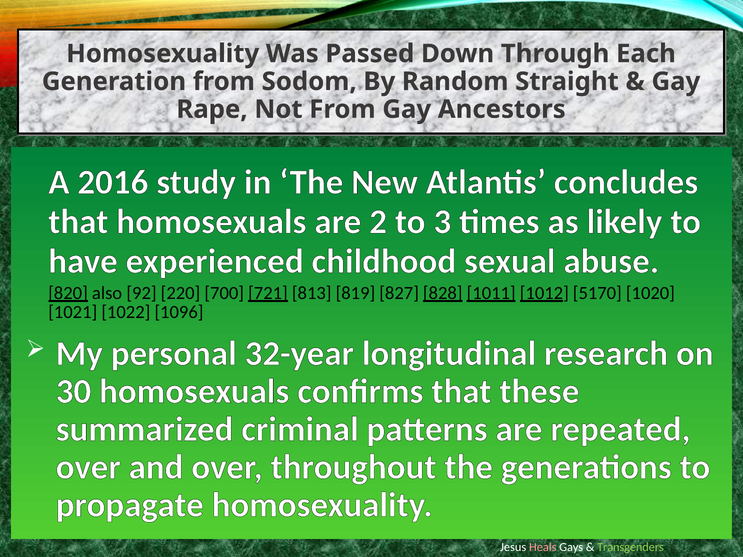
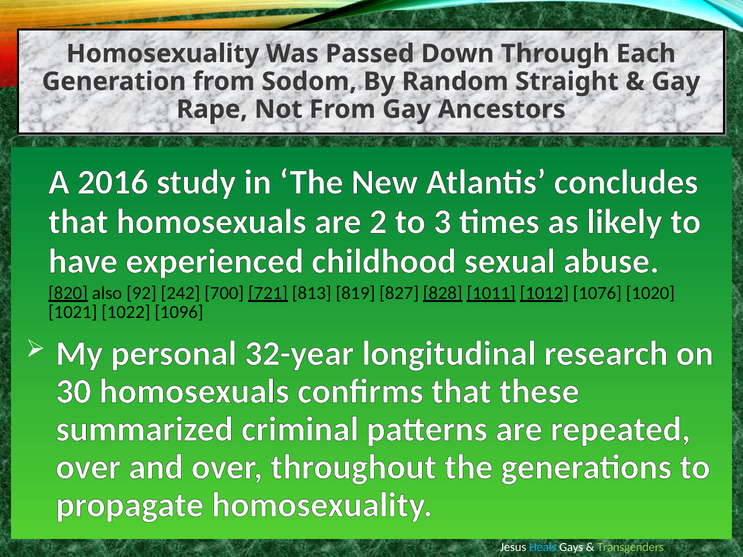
220: 220 -> 242
5170: 5170 -> 1076
Heals colour: pink -> light blue
